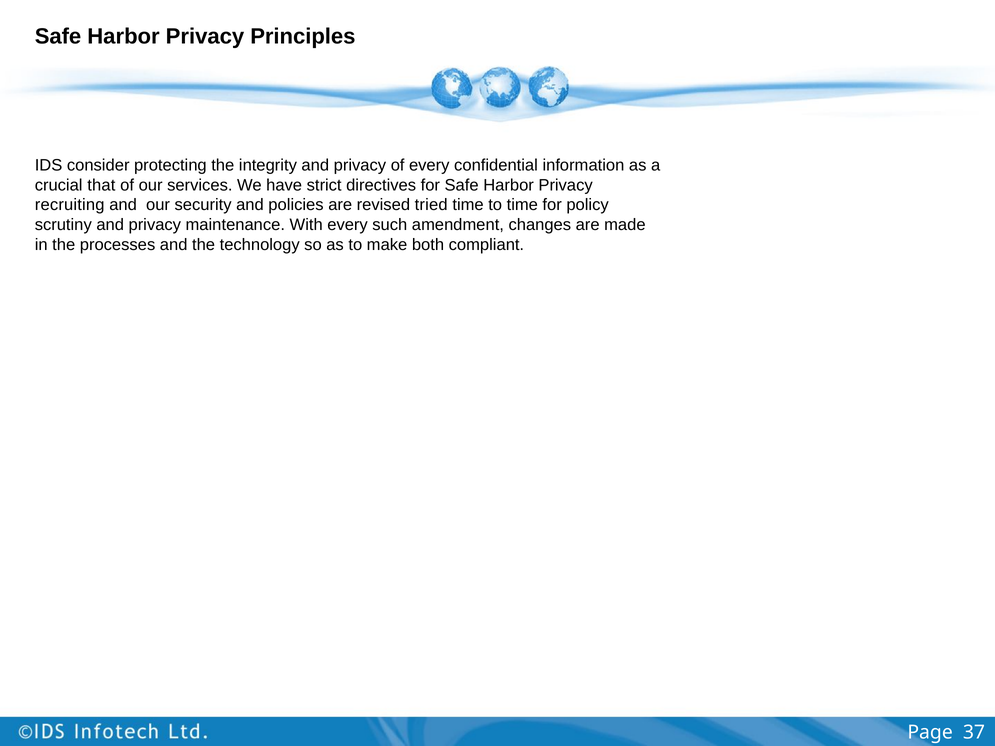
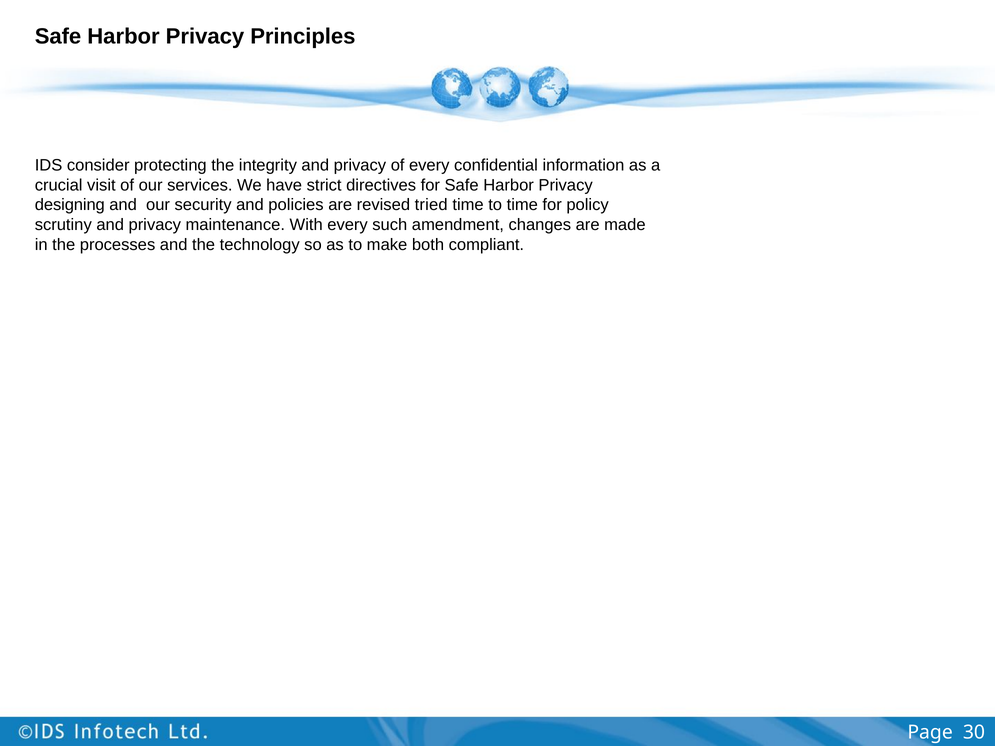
that: that -> visit
recruiting: recruiting -> designing
37: 37 -> 30
